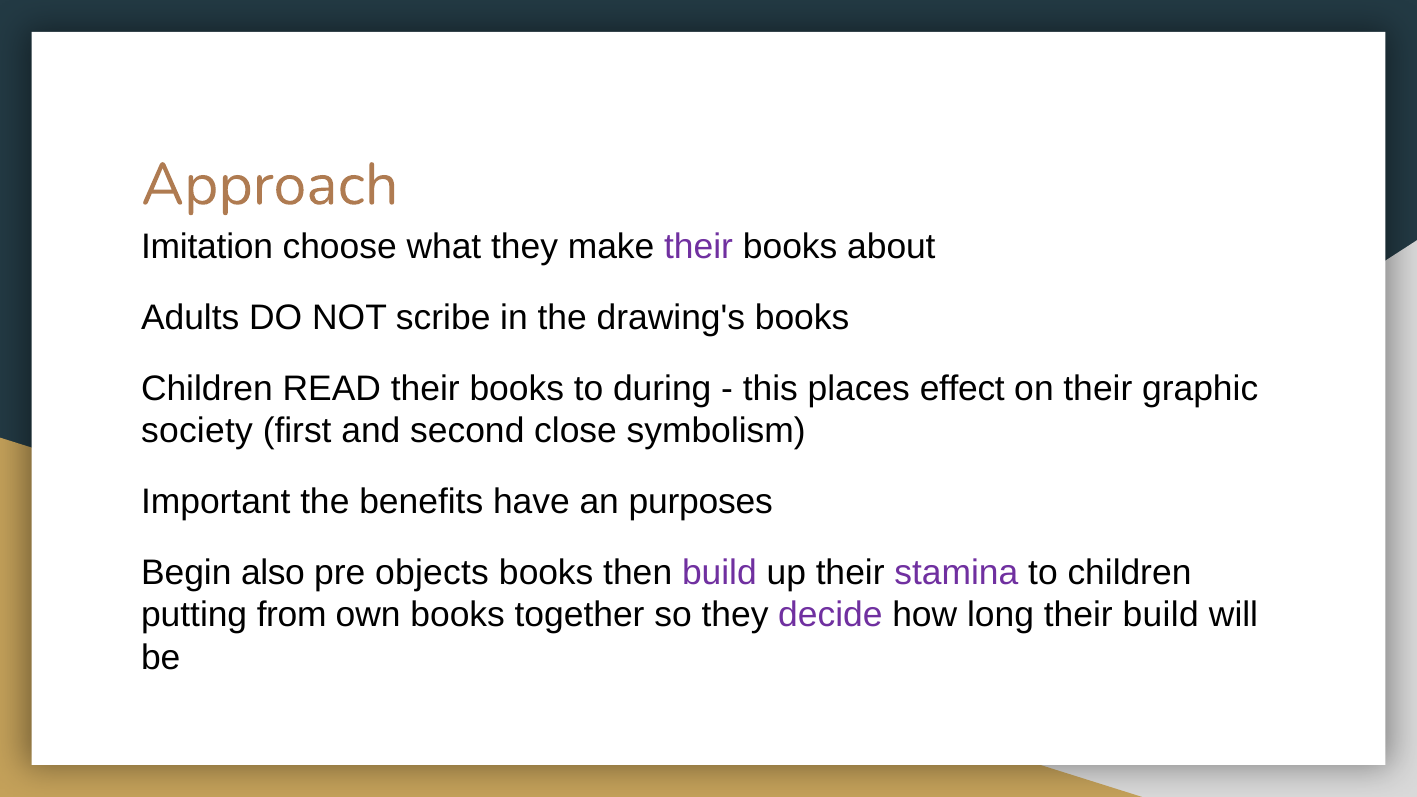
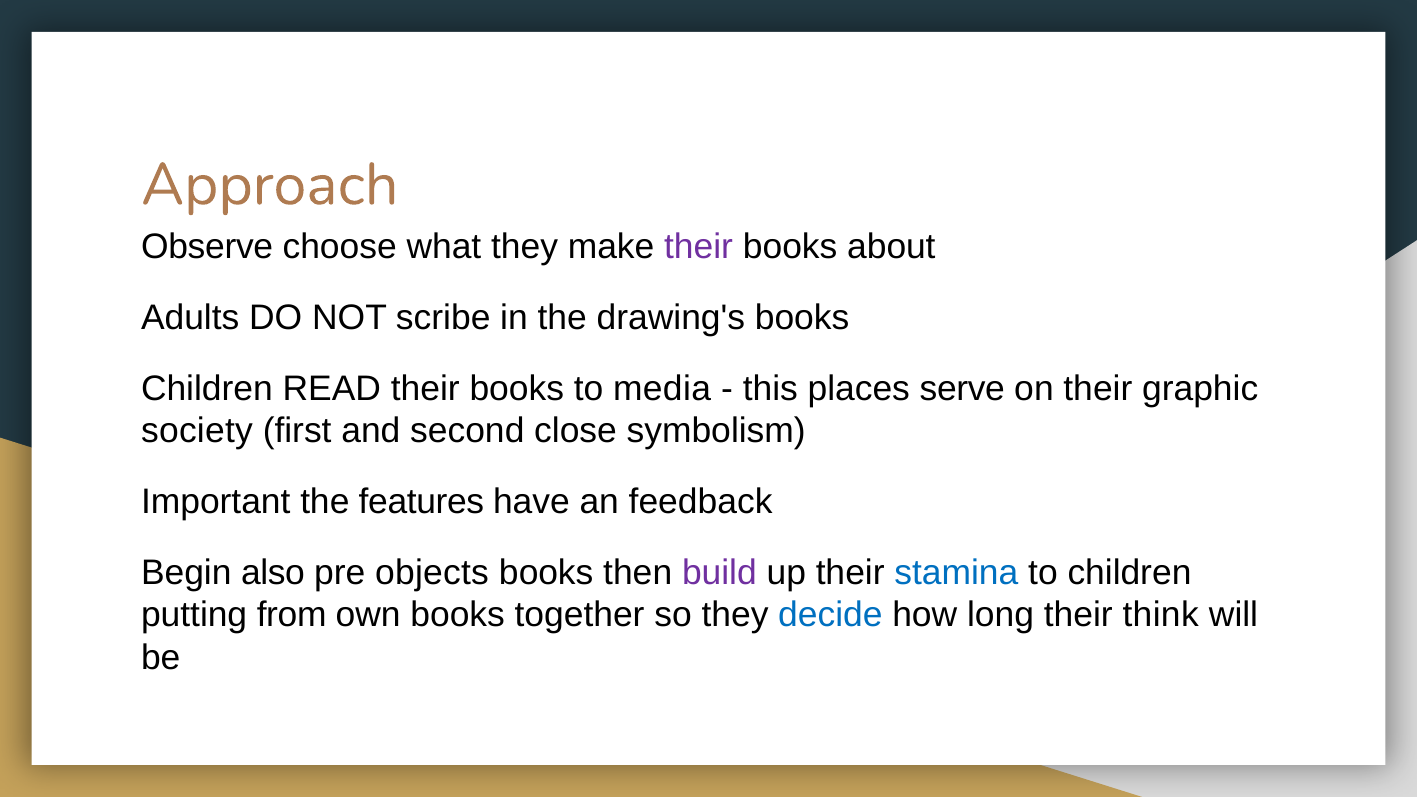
Imitation: Imitation -> Observe
during: during -> media
effect: effect -> serve
benefits: benefits -> features
purposes: purposes -> feedback
stamina colour: purple -> blue
decide colour: purple -> blue
their build: build -> think
